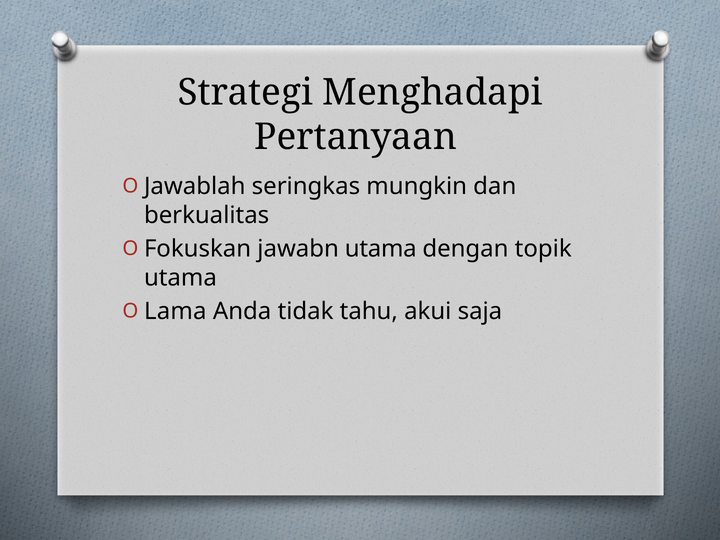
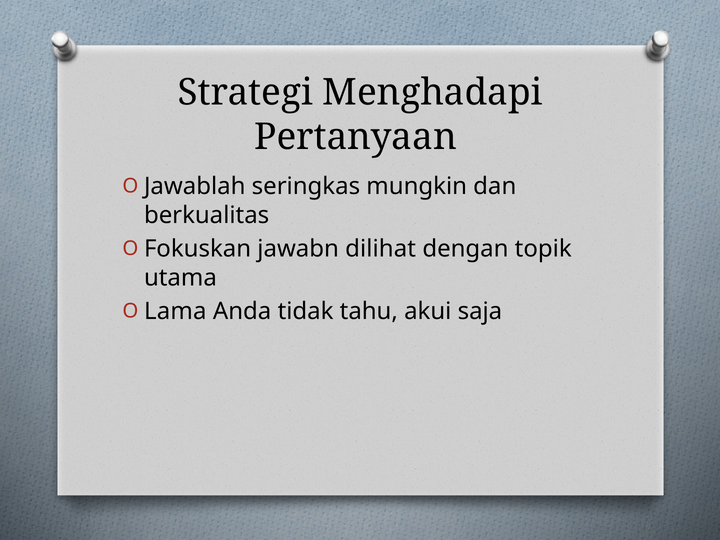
jawabn utama: utama -> dilihat
